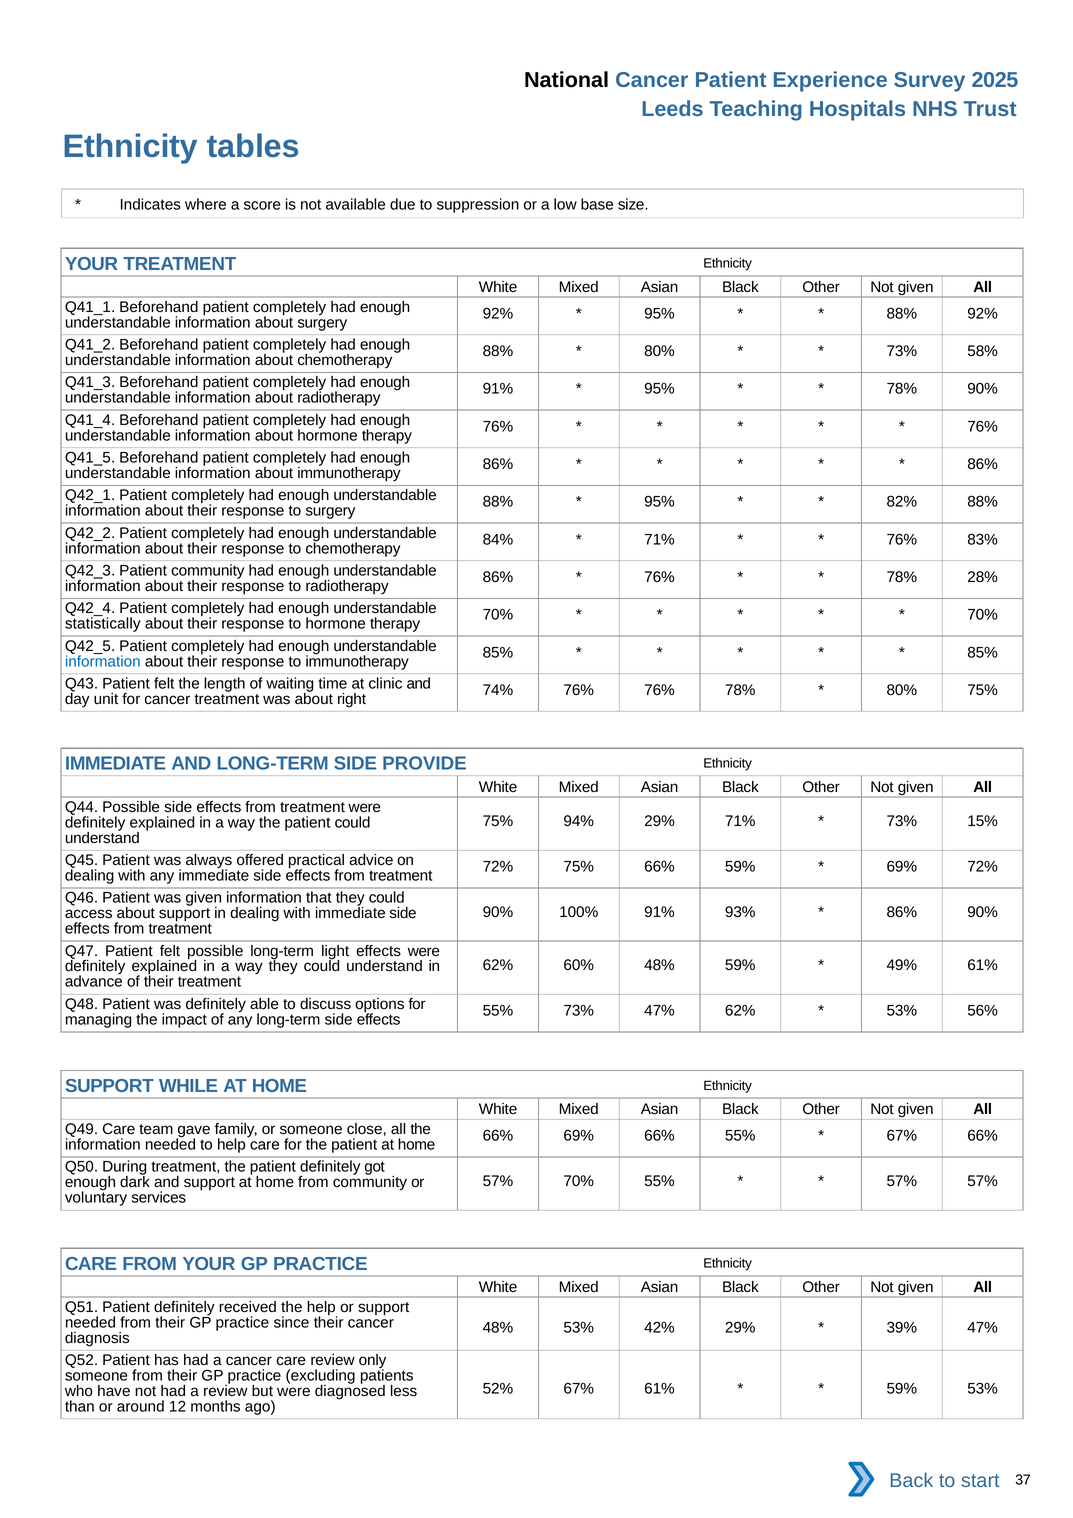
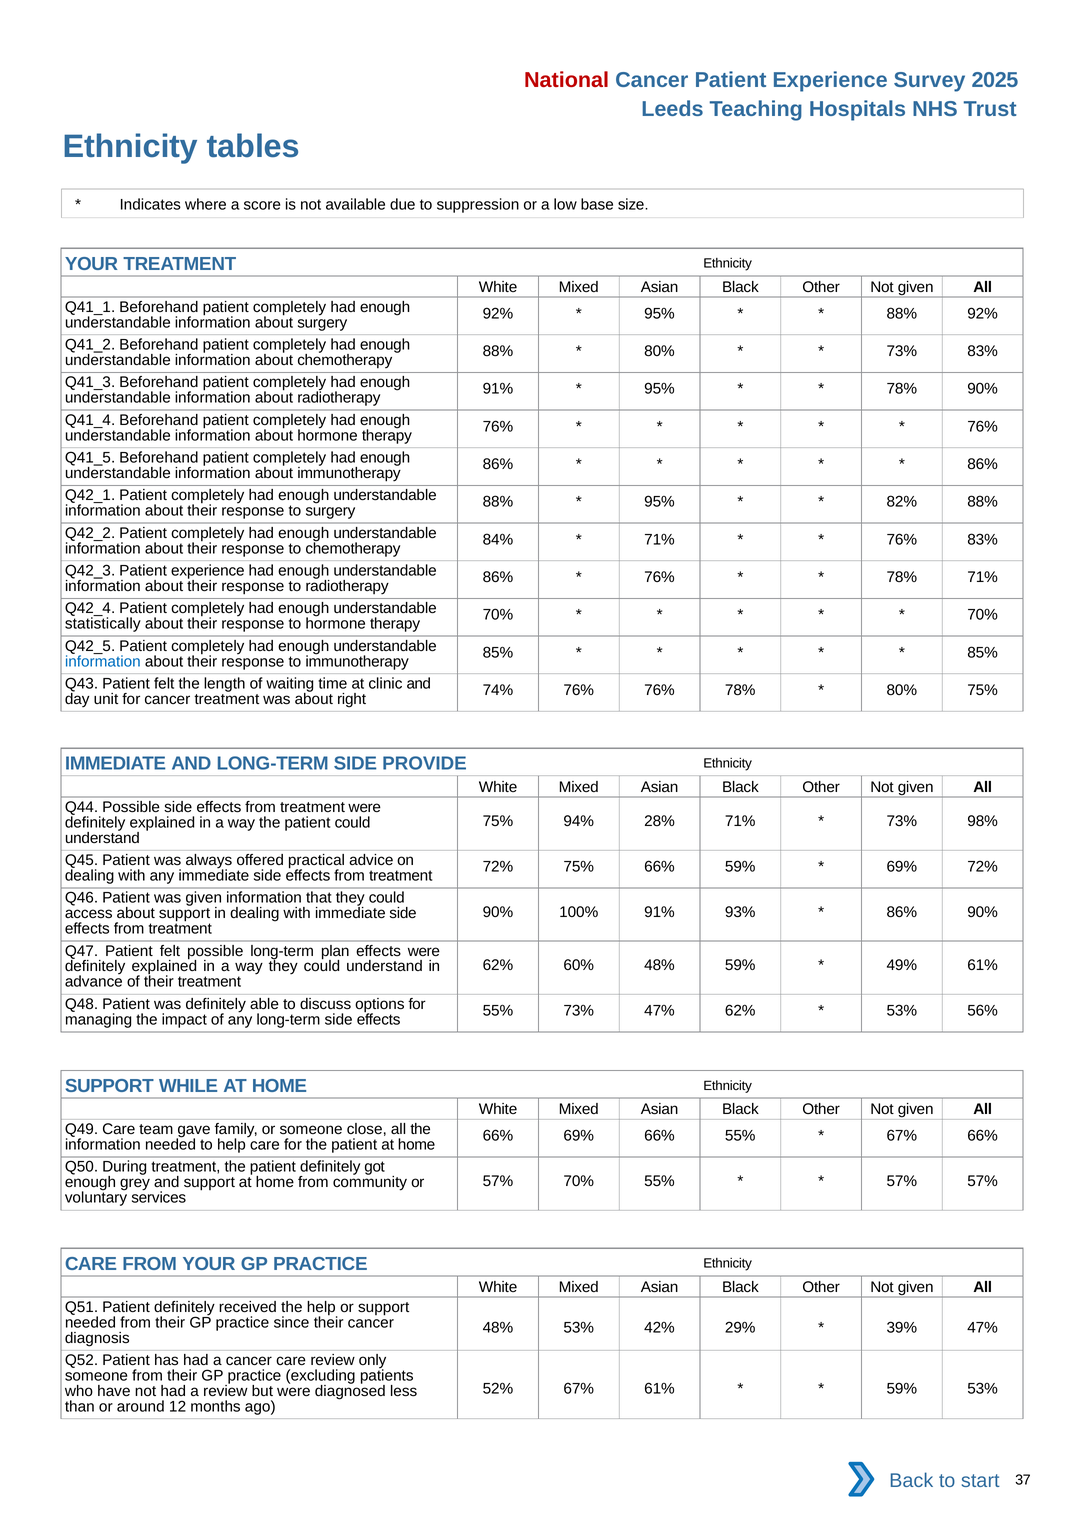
National colour: black -> red
73% 58%: 58% -> 83%
community at (208, 571): community -> experience
78% 28%: 28% -> 71%
94% 29%: 29% -> 28%
15%: 15% -> 98%
light: light -> plan
dark: dark -> grey
